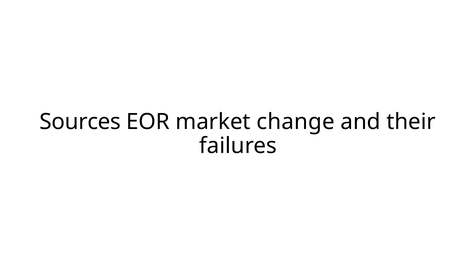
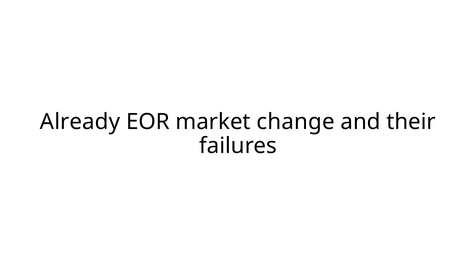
Sources: Sources -> Already
